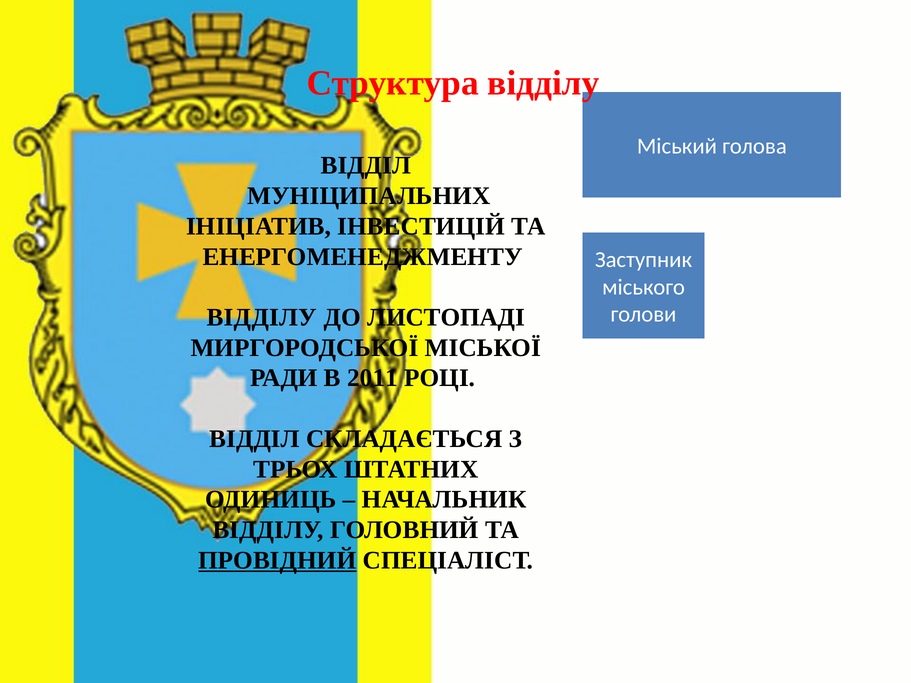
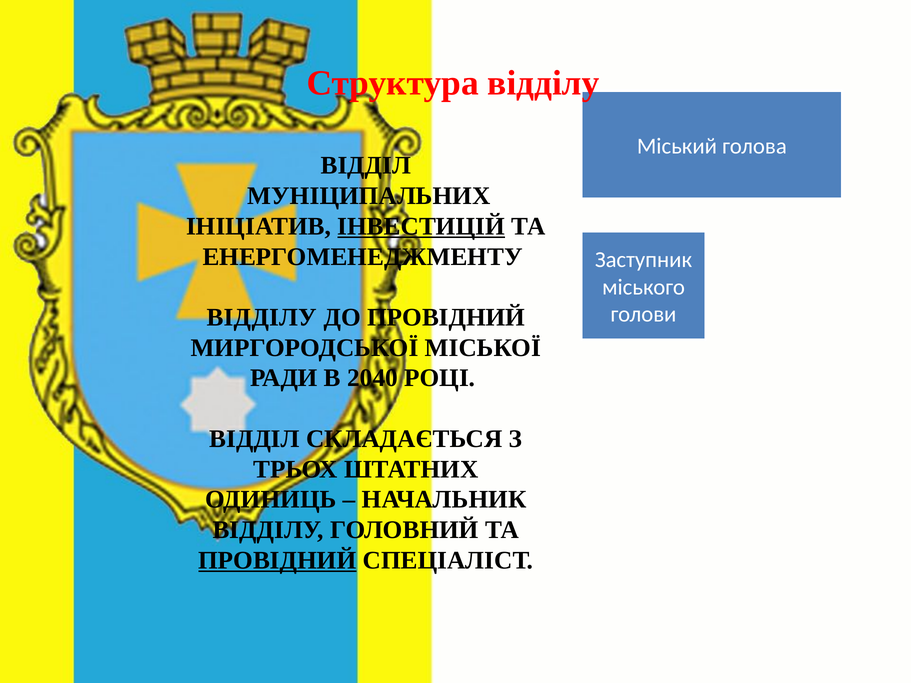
ІНВЕСТИЦІЙ underline: none -> present
ДО ЛИСТОПАДІ: ЛИСТОПАДІ -> ПРОВІДНИЙ
2011: 2011 -> 2040
